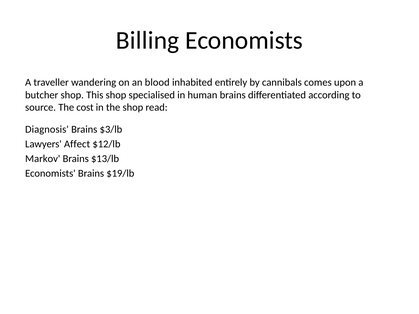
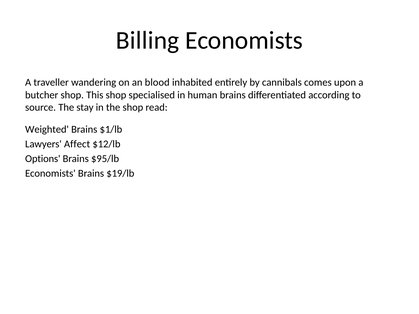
cost: cost -> stay
Diagnosis: Diagnosis -> Weighted
$3/lb: $3/lb -> $1/lb
Markov: Markov -> Options
$13/lb: $13/lb -> $95/lb
